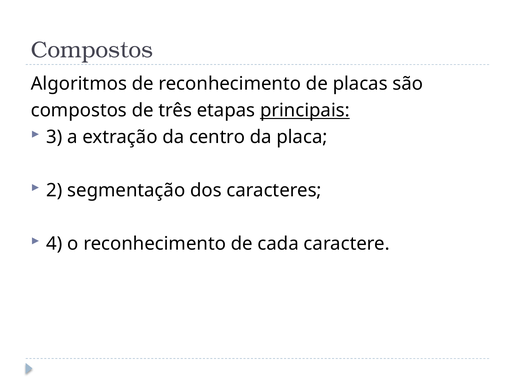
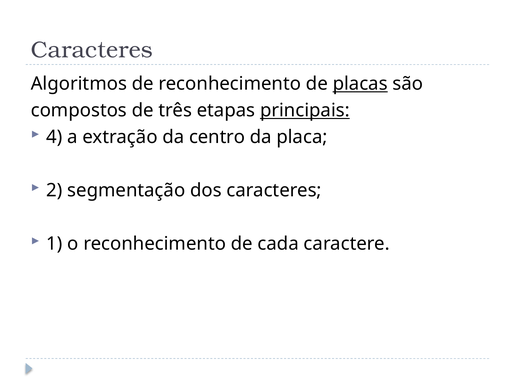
Compostos at (92, 50): Compostos -> Caracteres
placas underline: none -> present
3: 3 -> 4
4: 4 -> 1
